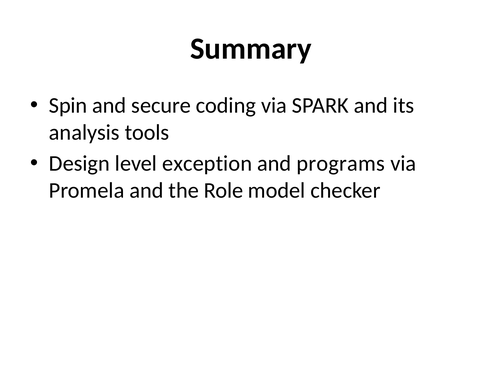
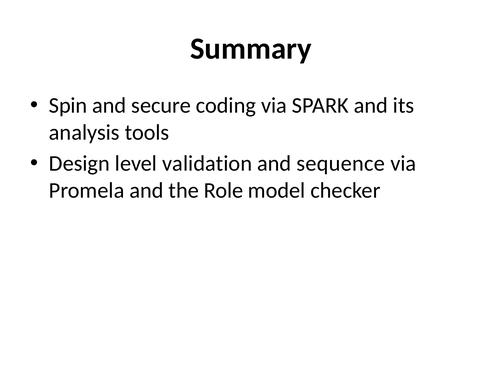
exception: exception -> validation
programs: programs -> sequence
